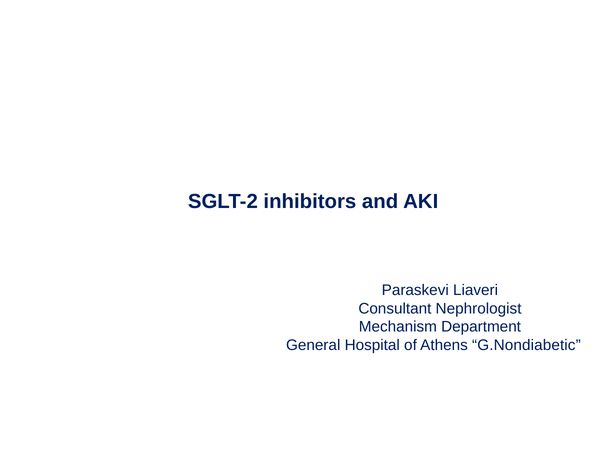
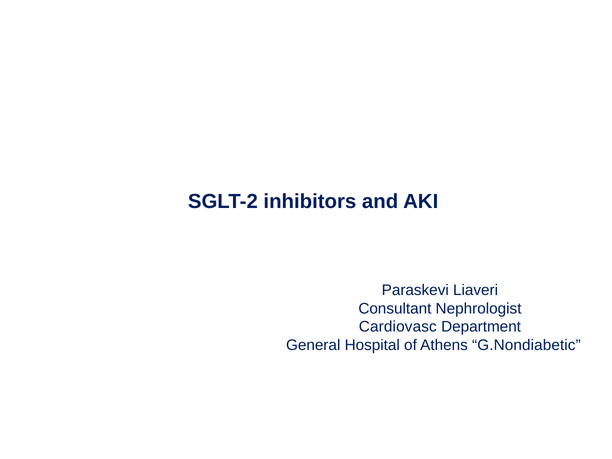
Mechanism: Mechanism -> Cardiovasc
